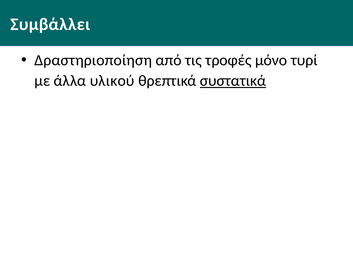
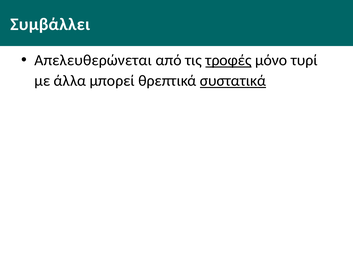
Δραστηριοποίηση: Δραστηριοποίηση -> Απελευθερώνεται
τροφές underline: none -> present
υλικού: υλικού -> μπορεί
